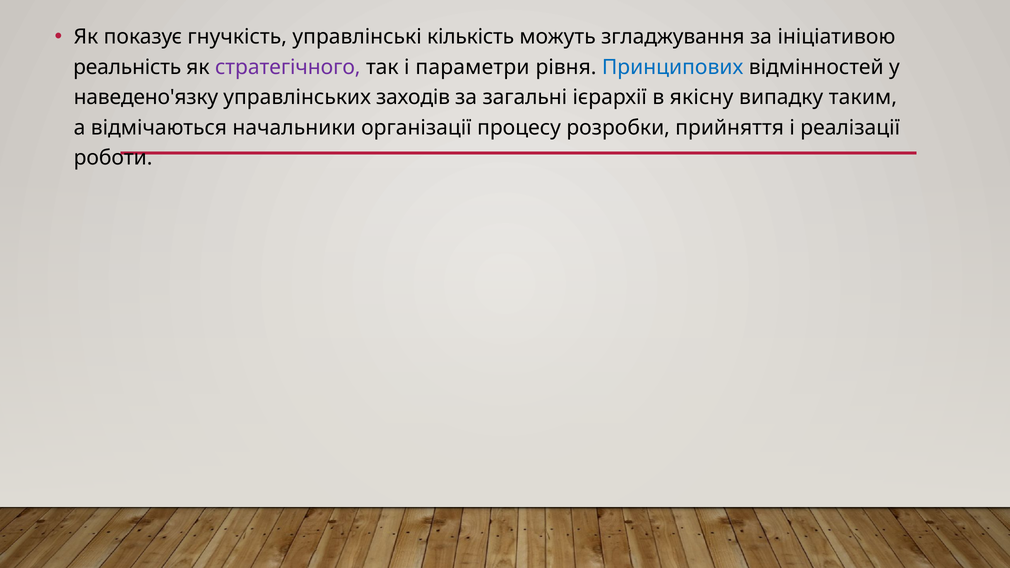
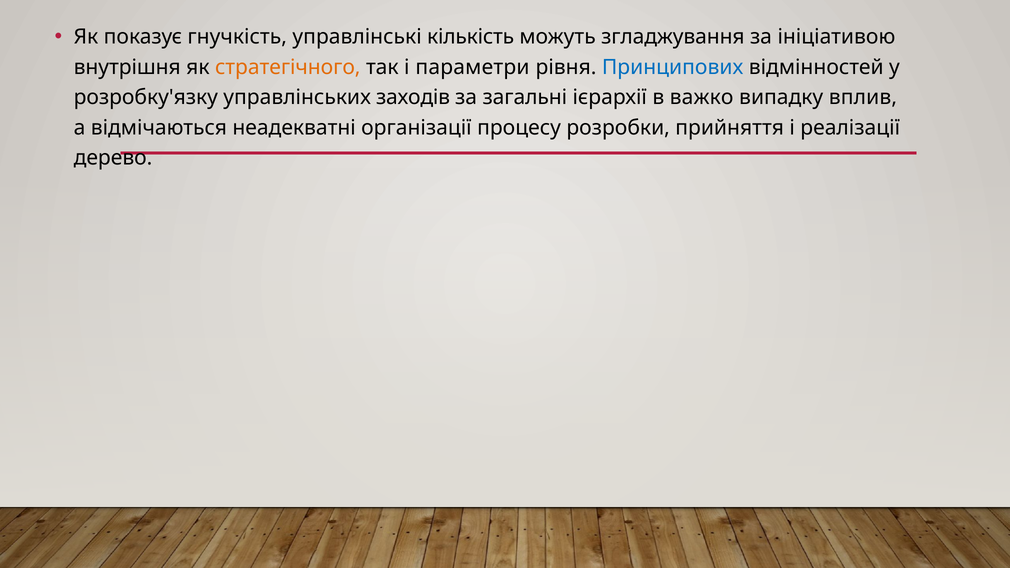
реальність: реальність -> внутрішня
стратегічного colour: purple -> orange
наведено'язку: наведено'язку -> розробку'язку
якісну: якісну -> важко
таким: таким -> вплив
начальники: начальники -> неадекватні
роботи: роботи -> дерево
